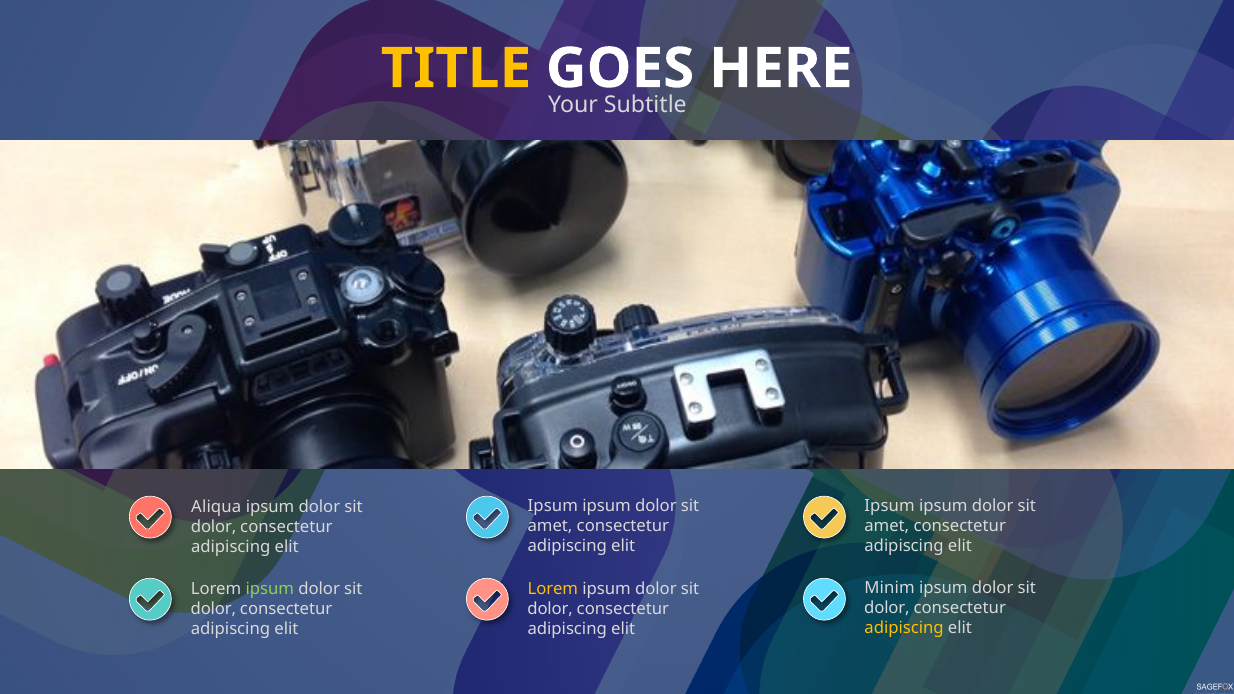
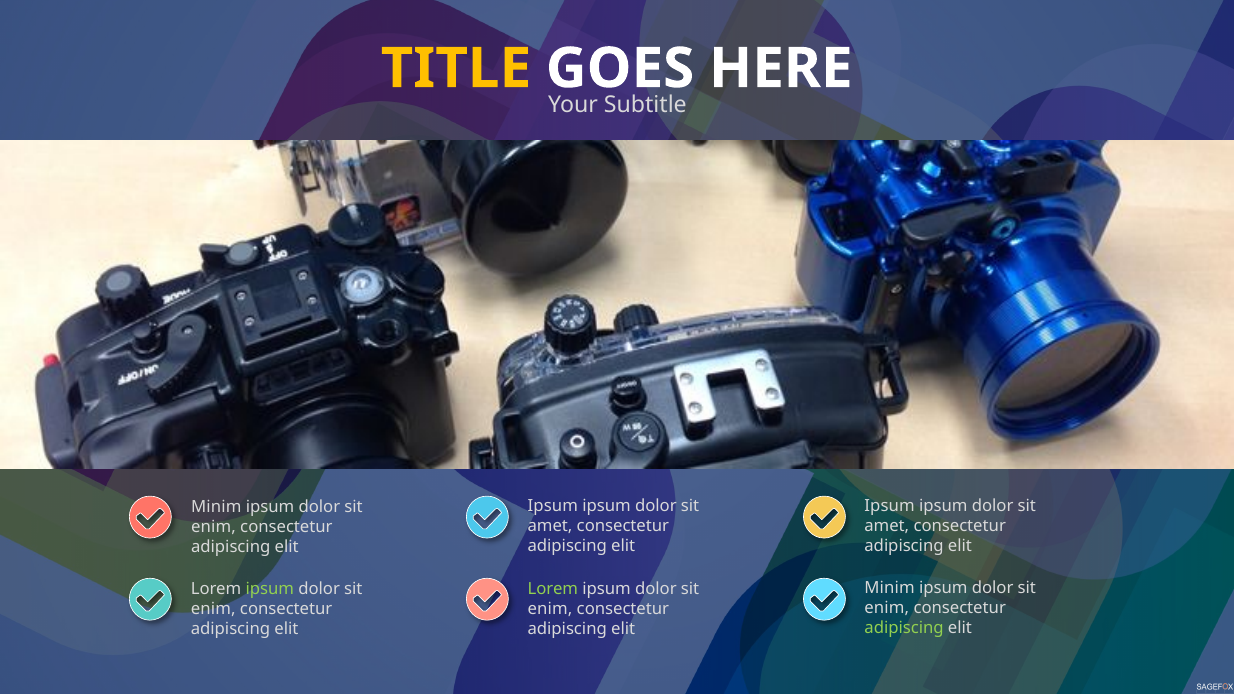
Aliqua at (216, 507): Aliqua -> Minim
dolor at (214, 527): dolor -> enim
Lorem at (553, 589) colour: yellow -> light green
dolor at (887, 608): dolor -> enim
dolor at (213, 609): dolor -> enim
dolor at (550, 609): dolor -> enim
adipiscing at (904, 628) colour: yellow -> light green
